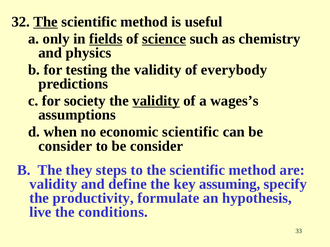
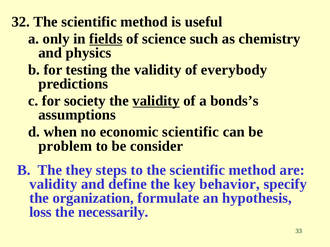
The at (46, 22) underline: present -> none
science underline: present -> none
wages’s: wages’s -> bonds’s
consider at (65, 146): consider -> problem
assuming: assuming -> behavior
productivity: productivity -> organization
live: live -> loss
conditions: conditions -> necessarily
